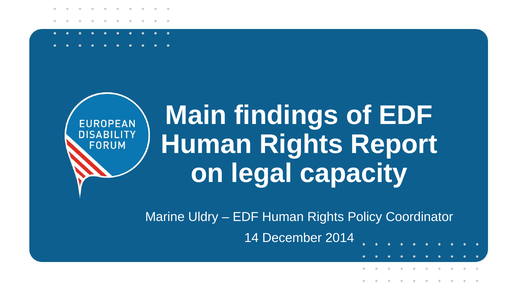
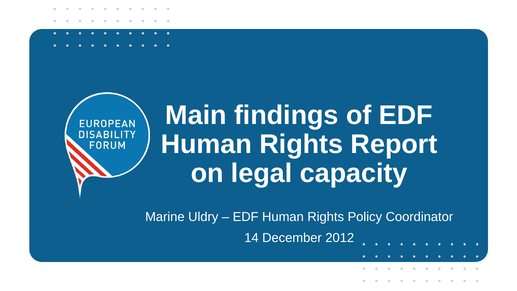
2014: 2014 -> 2012
